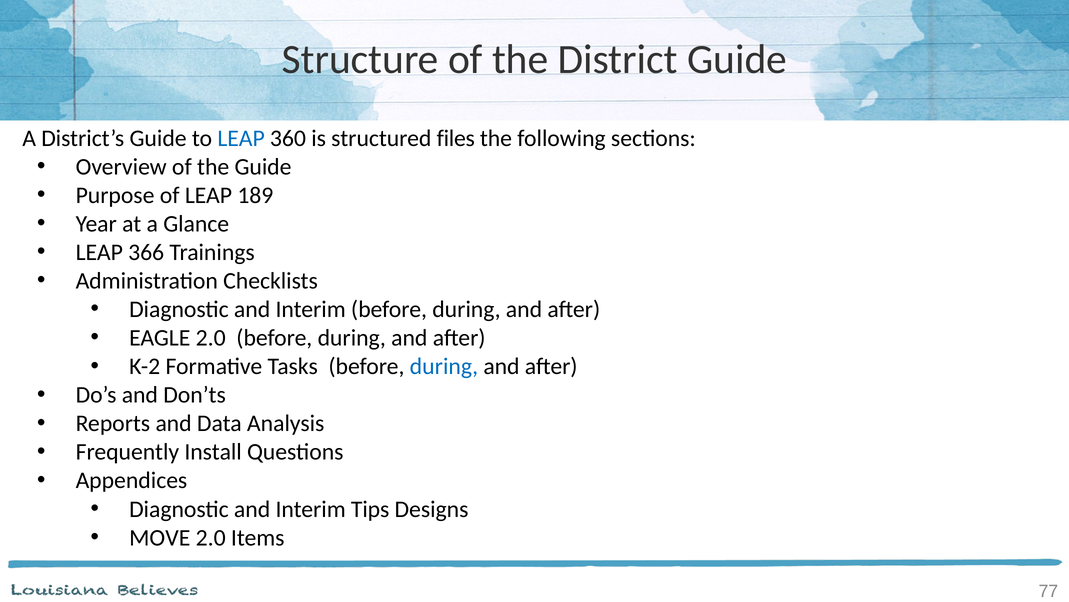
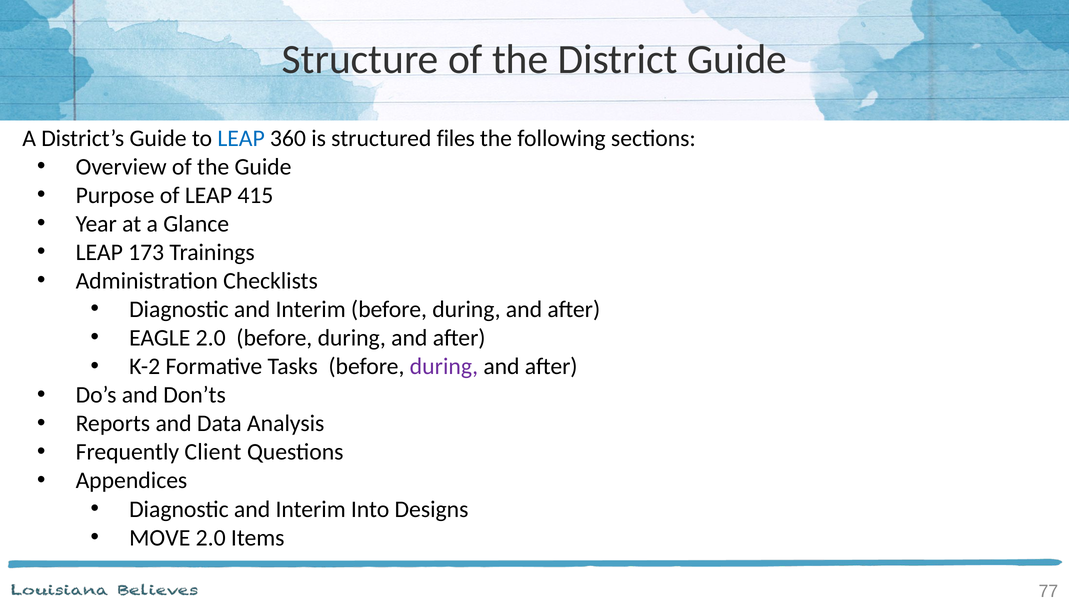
189: 189 -> 415
366: 366 -> 173
during at (444, 366) colour: blue -> purple
Install: Install -> Client
Tips: Tips -> Into
